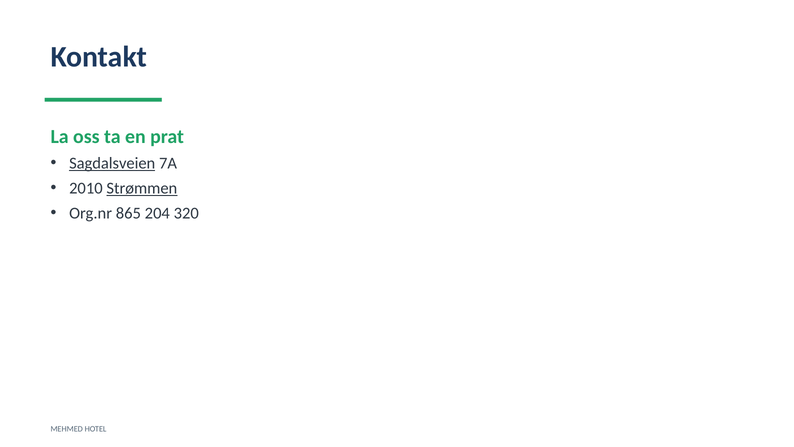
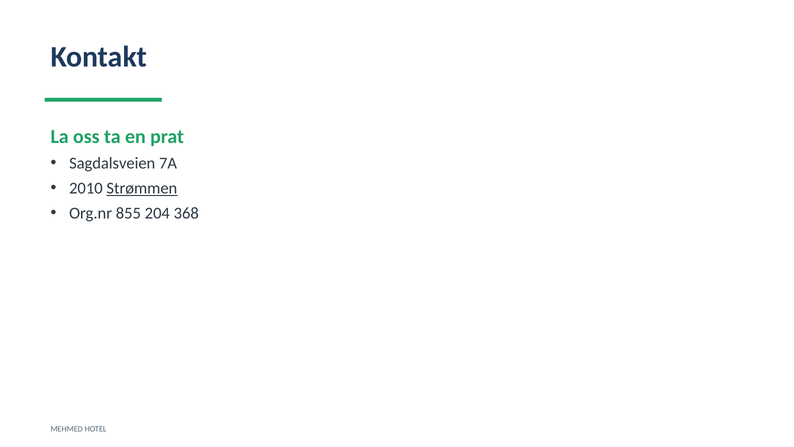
Sagdalsveien underline: present -> none
865: 865 -> 855
320: 320 -> 368
